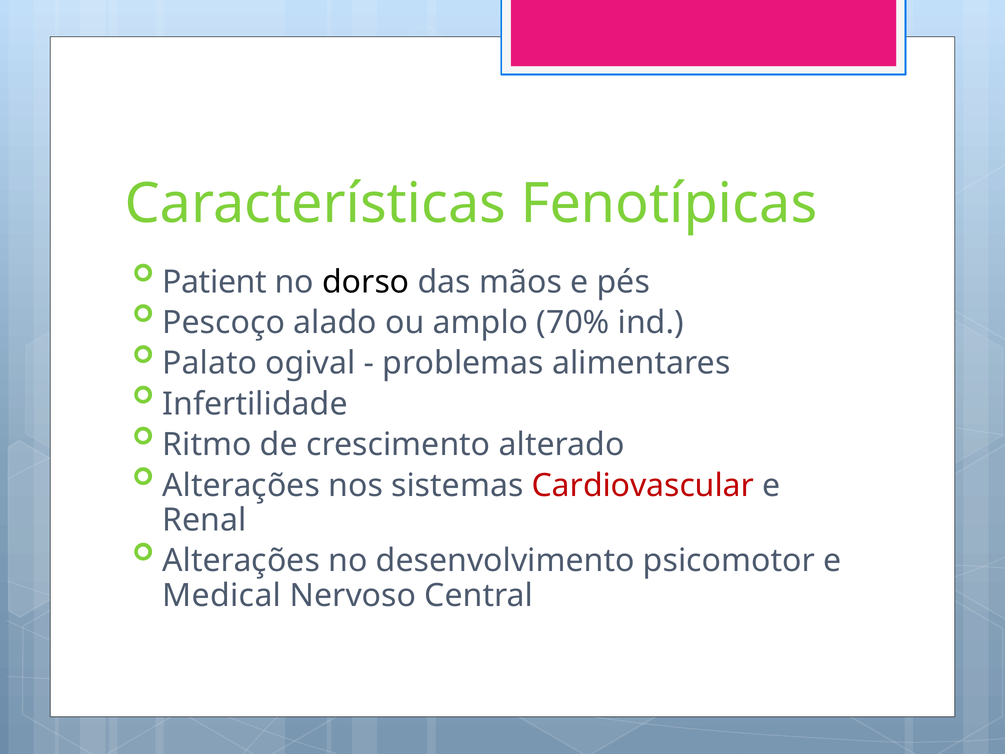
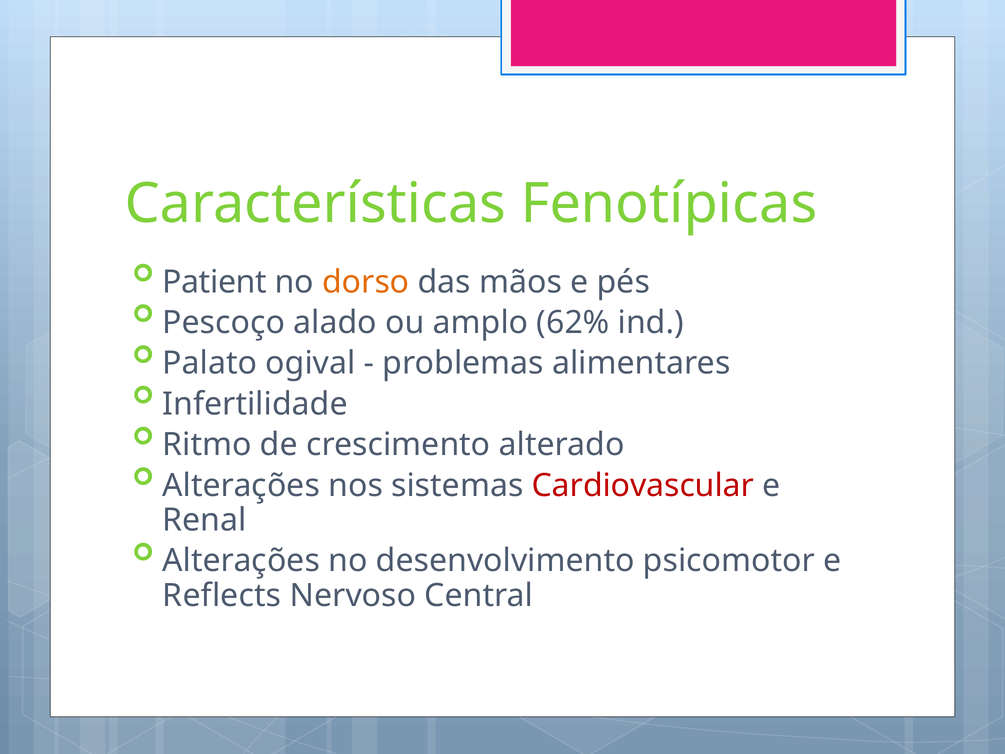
dorso colour: black -> orange
70%: 70% -> 62%
Medical: Medical -> Reflects
